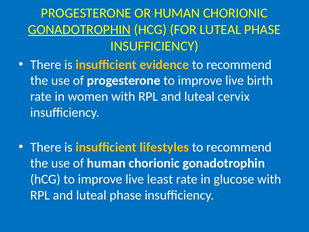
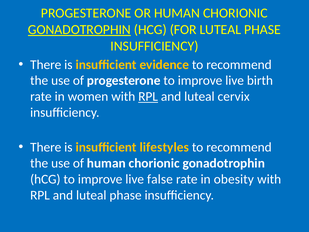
RPL at (148, 96) underline: none -> present
least: least -> false
glucose: glucose -> obesity
